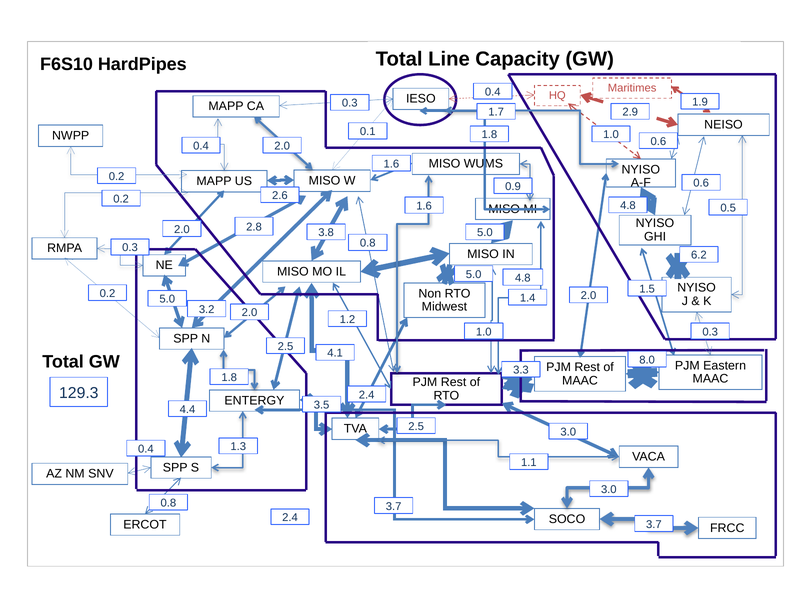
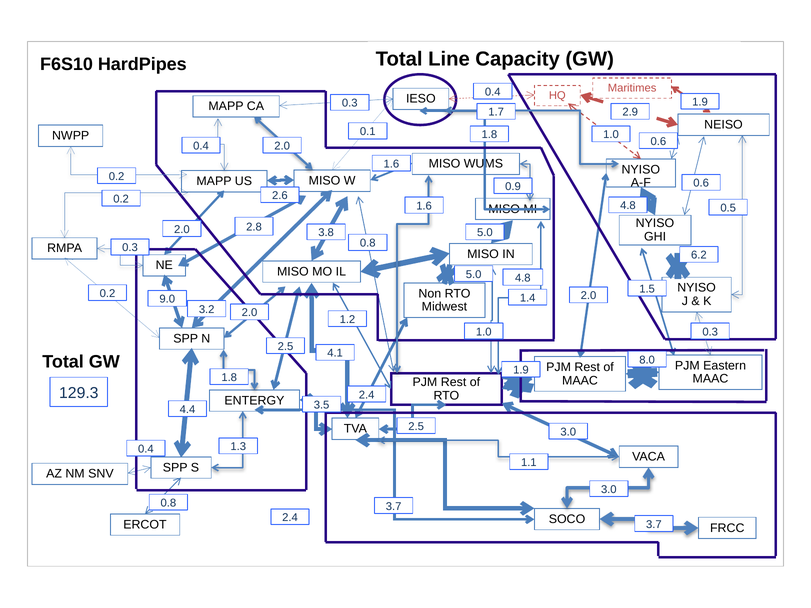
5.0 at (167, 299): 5.0 -> 9.0
3.3 at (521, 370): 3.3 -> 1.9
